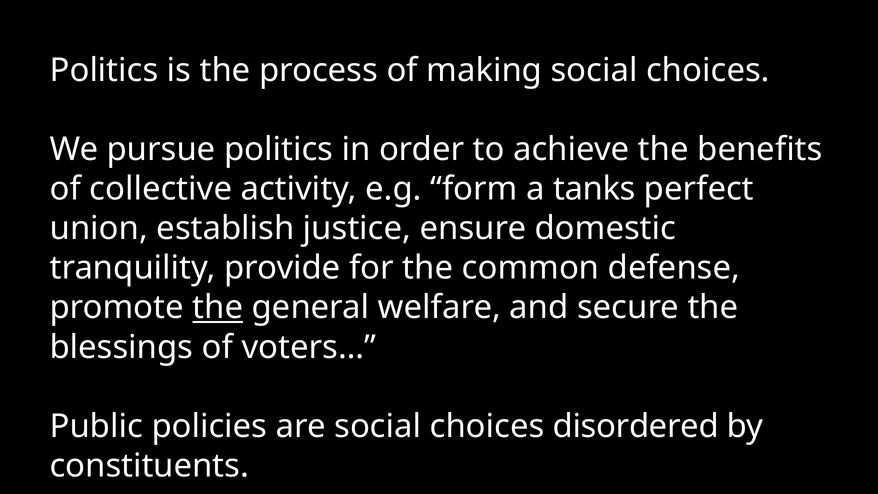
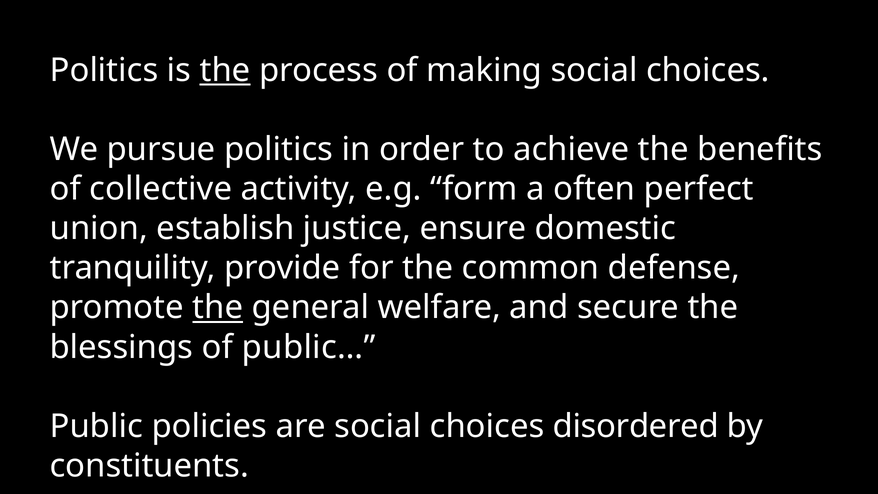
the at (225, 70) underline: none -> present
tanks: tanks -> often
voters…: voters… -> public…
